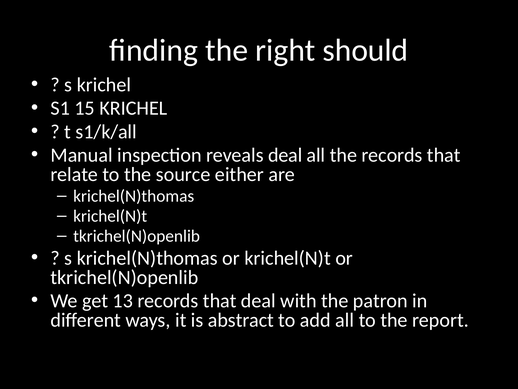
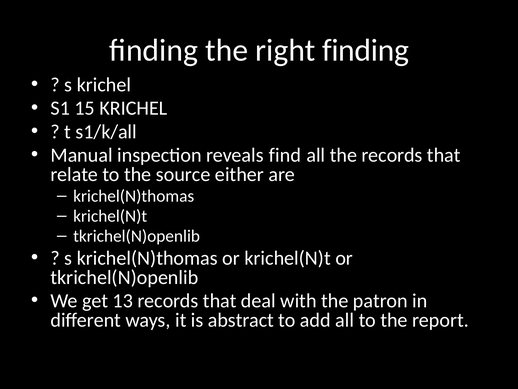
right should: should -> finding
reveals deal: deal -> find
